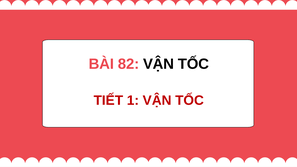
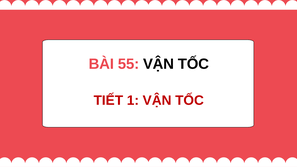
82: 82 -> 55
